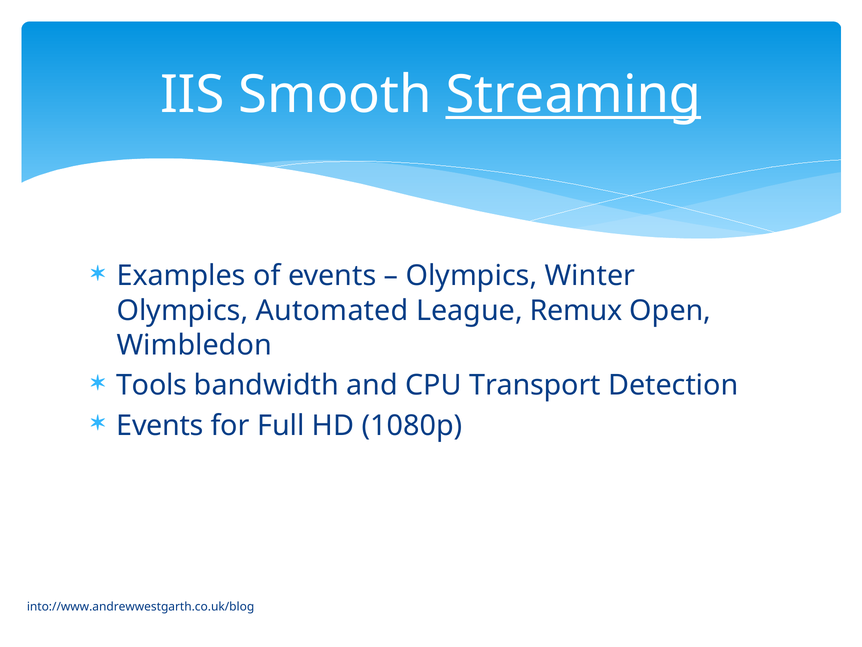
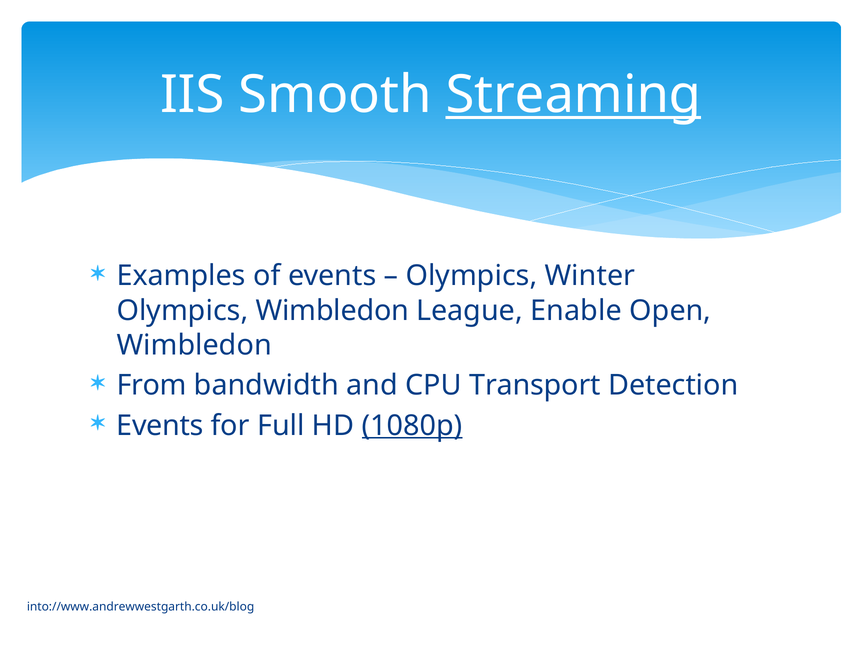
Olympics Automated: Automated -> Wimbledon
Remux: Remux -> Enable
Tools: Tools -> From
1080p underline: none -> present
